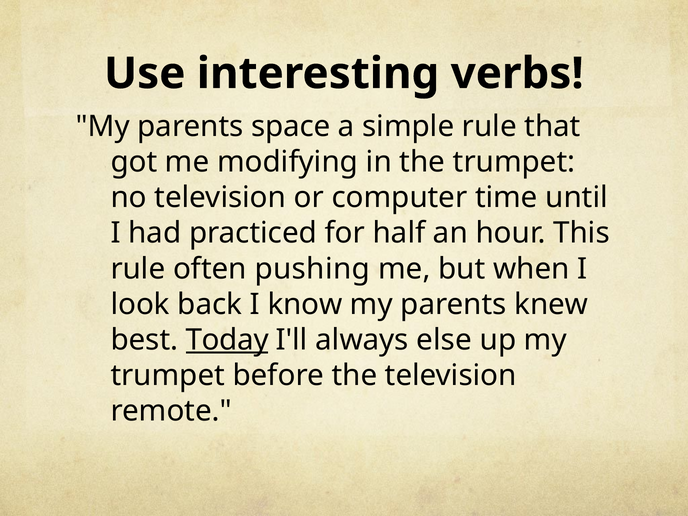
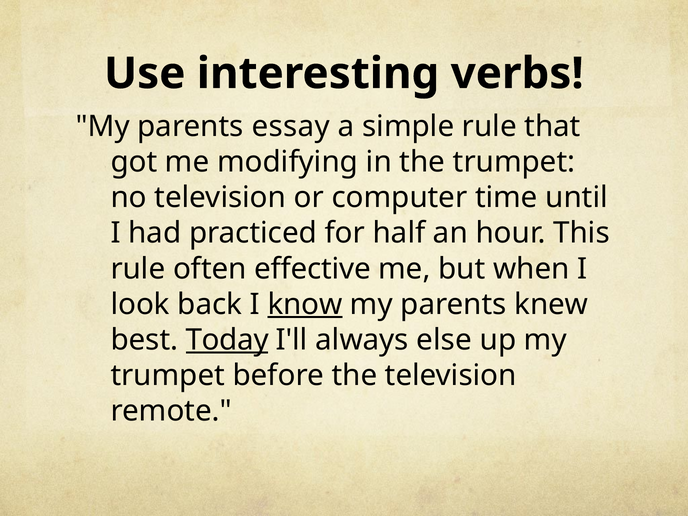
space: space -> essay
pushing: pushing -> effective
know underline: none -> present
